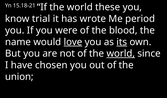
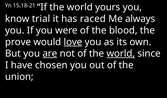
these: these -> yours
wrote: wrote -> raced
period: period -> always
name: name -> prove
its underline: present -> none
are underline: none -> present
